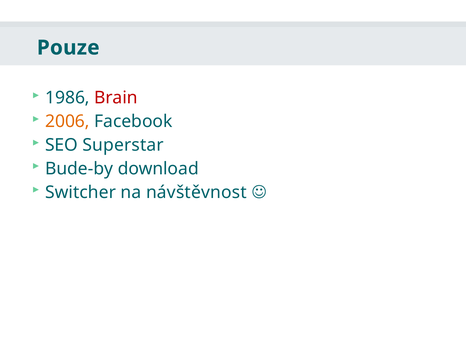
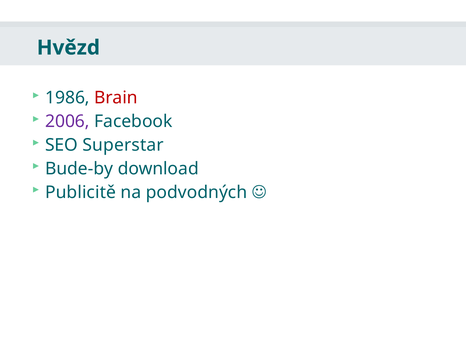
Pouze: Pouze -> Hvězd
2006 colour: orange -> purple
Switcher: Switcher -> Publicitě
návštěvnost: návštěvnost -> podvodných
